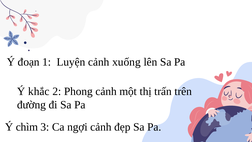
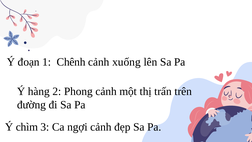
Luyện: Luyện -> Chênh
khắc: khắc -> hàng
